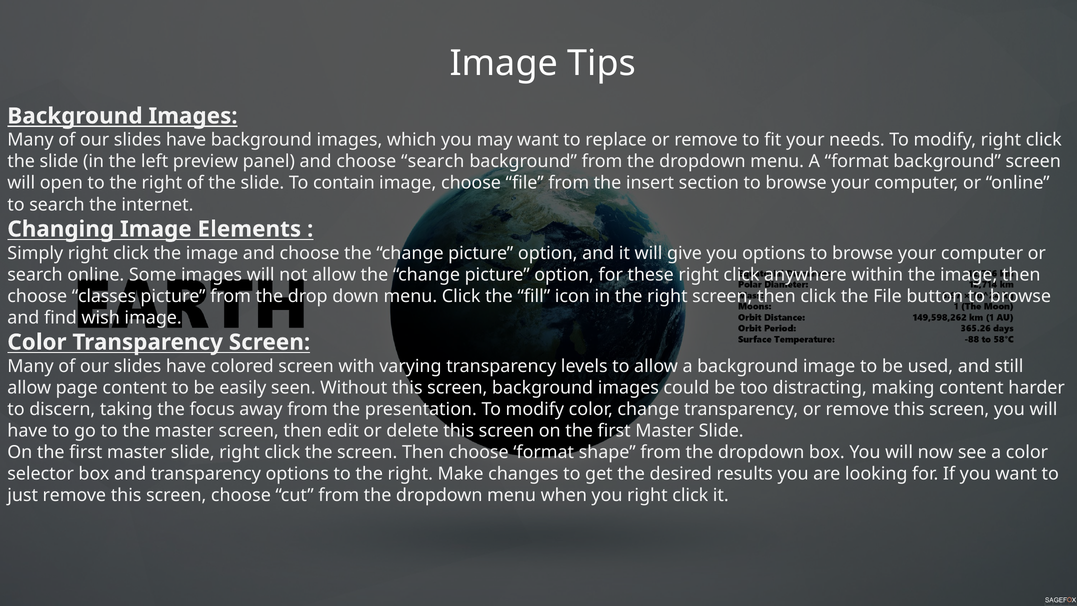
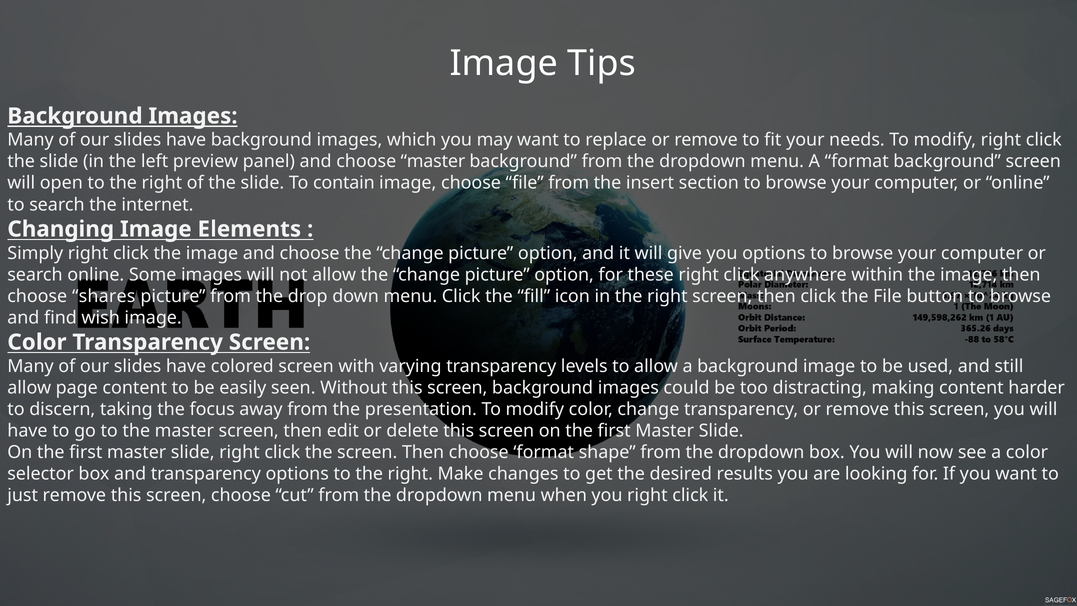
choose search: search -> master
classes: classes -> shares
